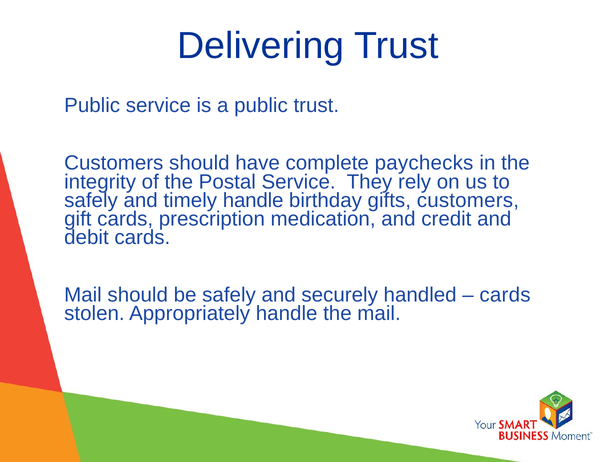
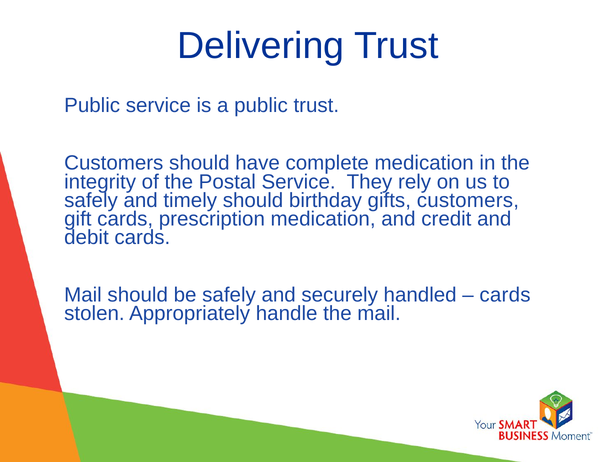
complete paychecks: paychecks -> medication
timely handle: handle -> should
